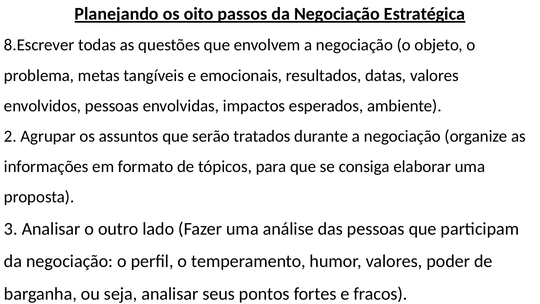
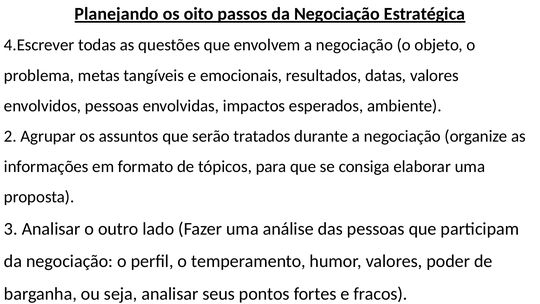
8.Escrever: 8.Escrever -> 4.Escrever
